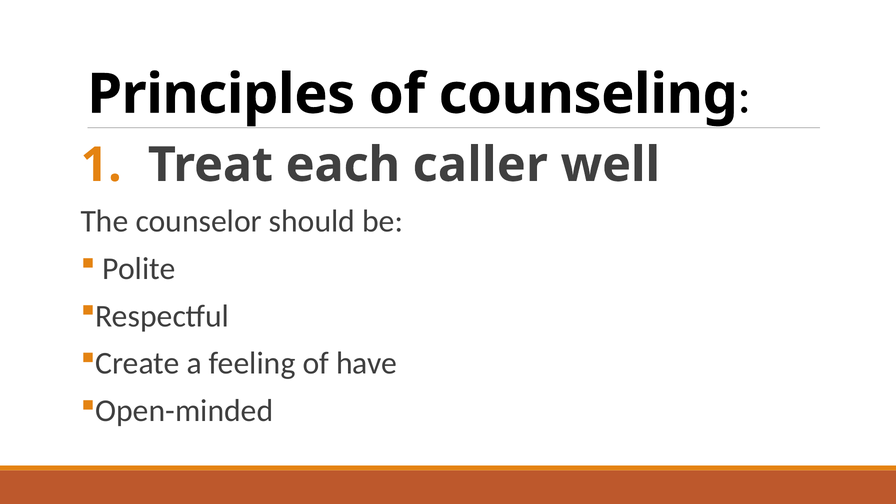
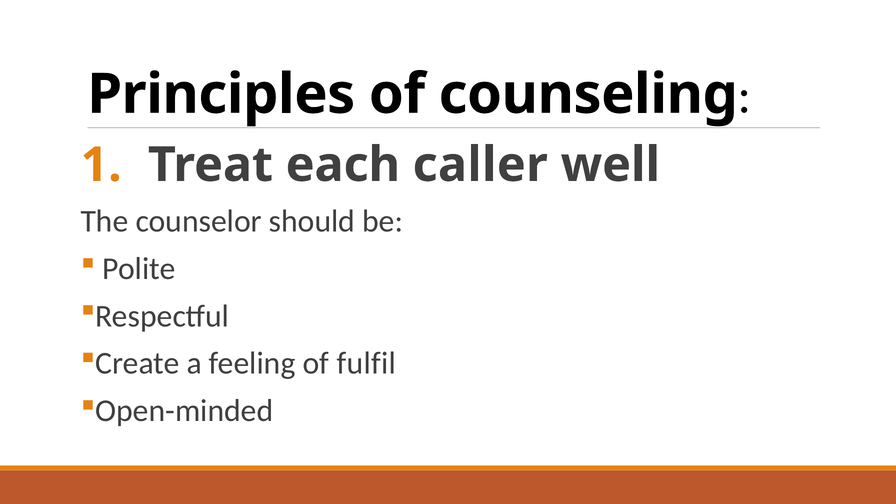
have: have -> fulfil
